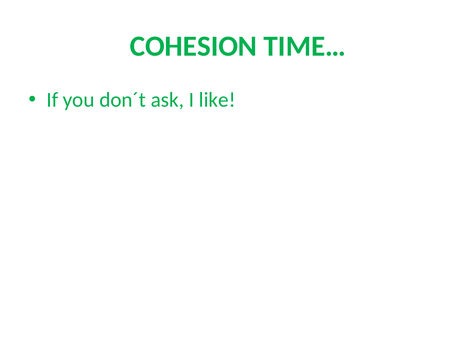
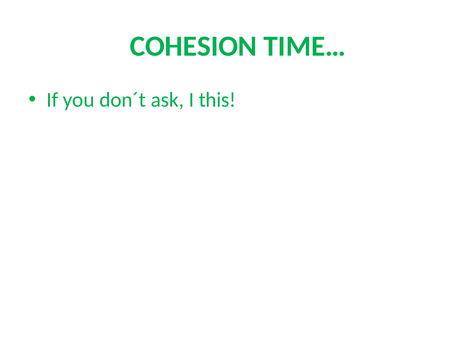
like: like -> this
